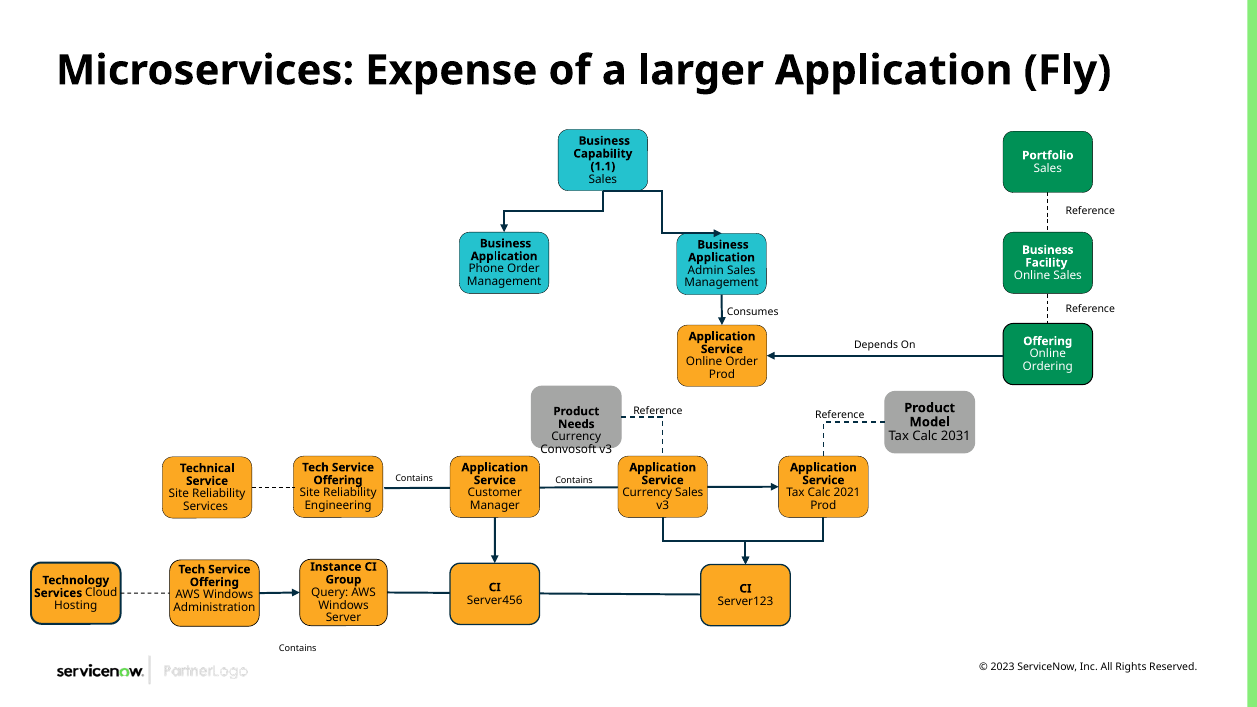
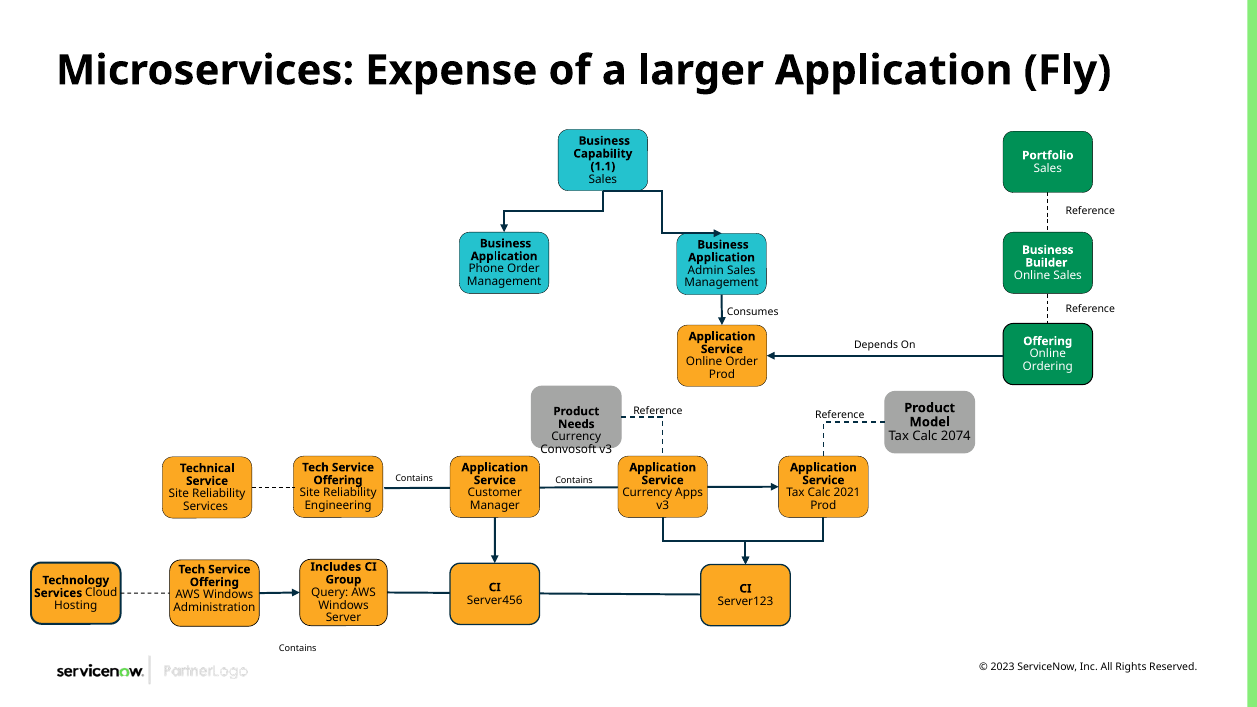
Facility: Facility -> Builder
2031: 2031 -> 2074
Currency Sales: Sales -> Apps
Instance: Instance -> Includes
